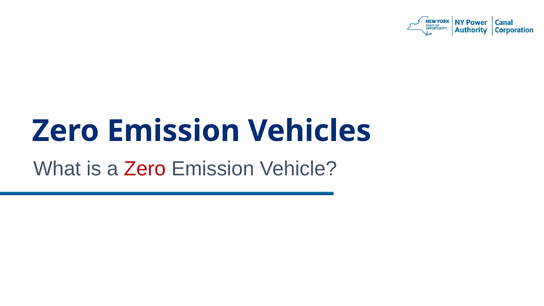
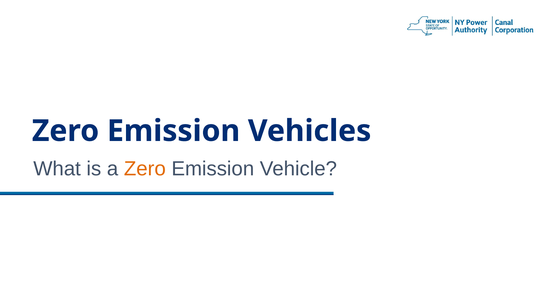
Zero at (145, 169) colour: red -> orange
